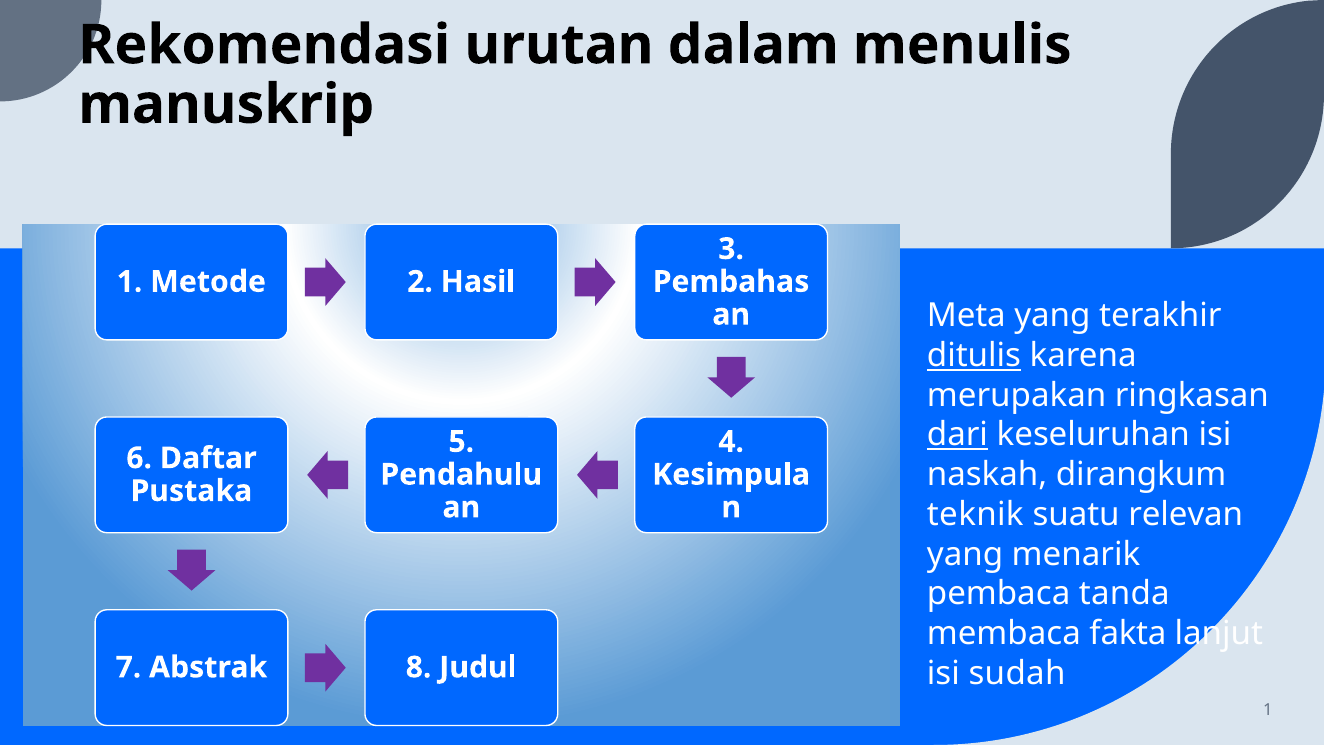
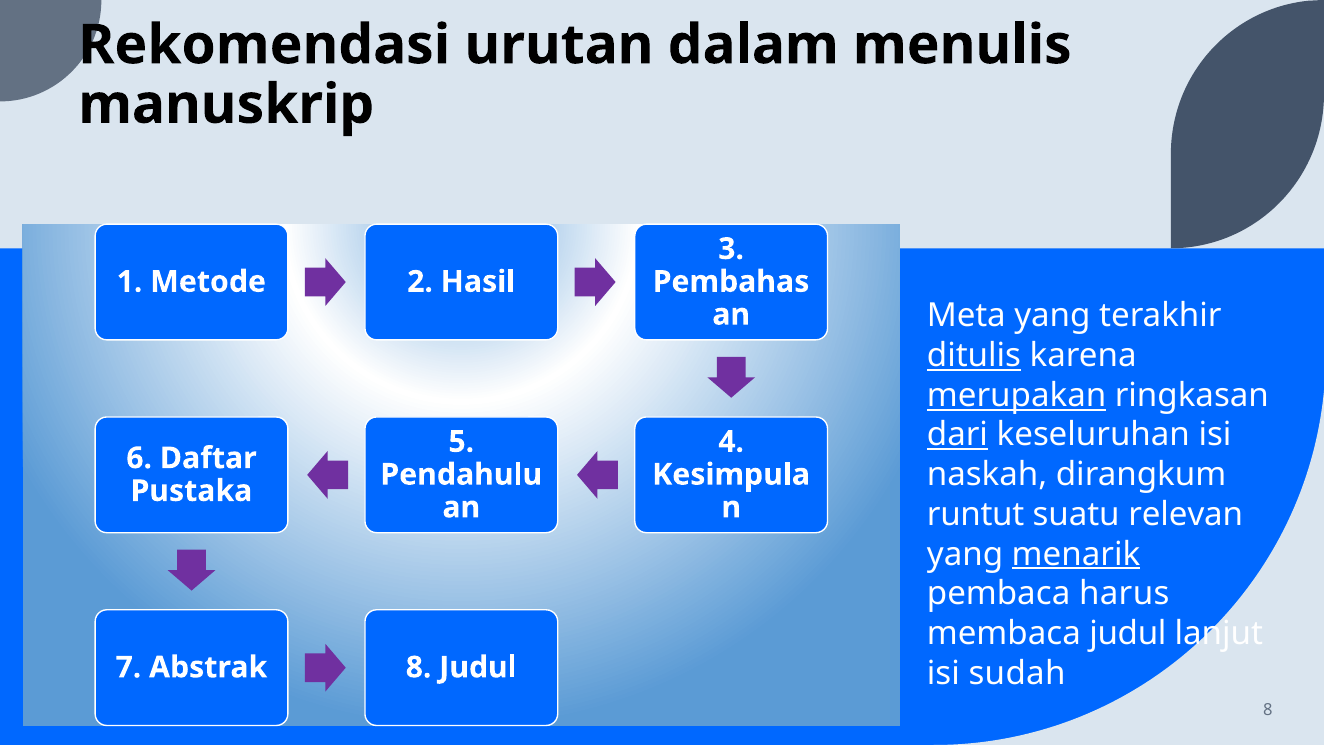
merupakan underline: none -> present
teknik: teknik -> runtut
menarik underline: none -> present
tanda: tanda -> harus
membaca fakta: fakta -> judul
1 at (1268, 710): 1 -> 8
